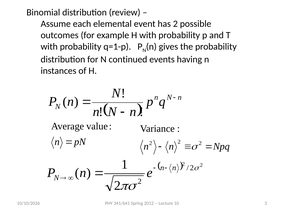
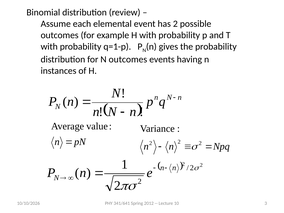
N continued: continued -> outcomes
